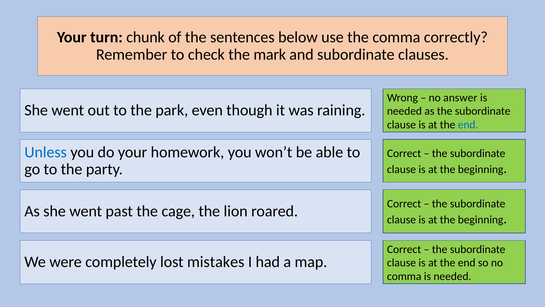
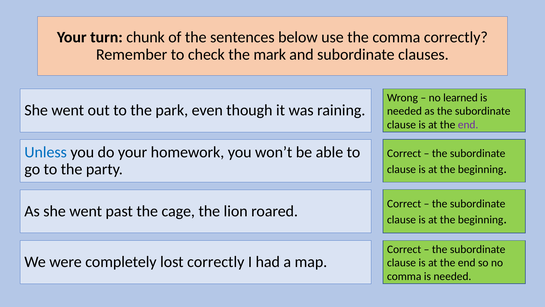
answer: answer -> learned
end at (468, 125) colour: blue -> purple
lost mistakes: mistakes -> correctly
